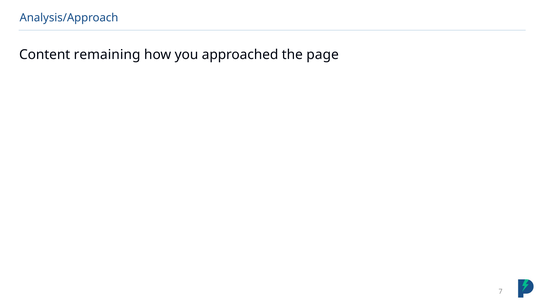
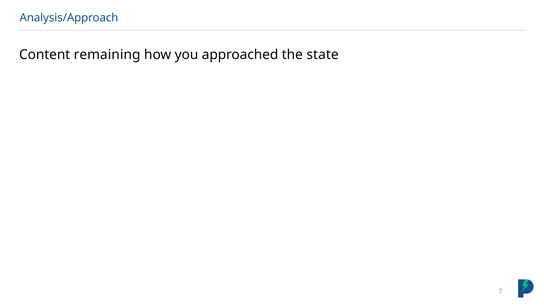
page: page -> state
